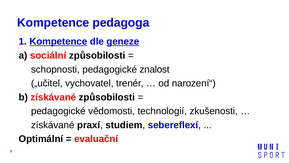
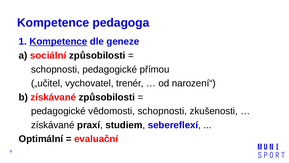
geneze underline: present -> none
znalost: znalost -> přímou
vědomosti technologií: technologií -> schopnosti
